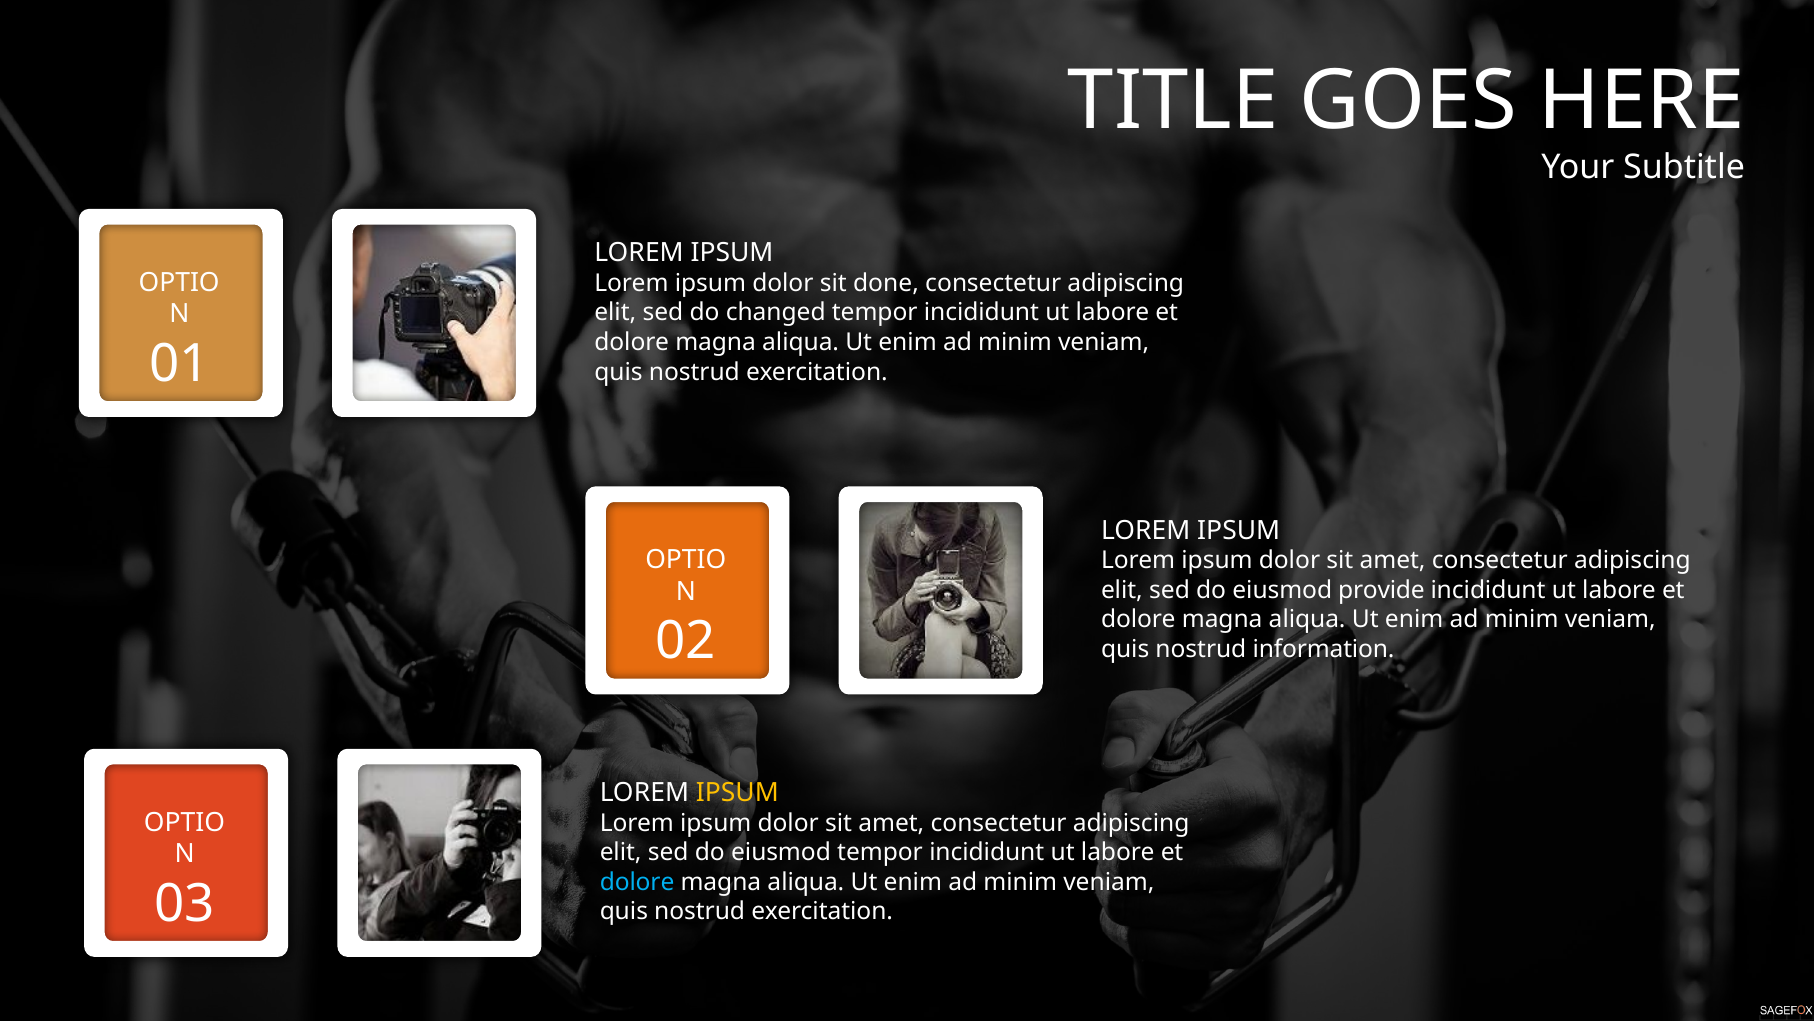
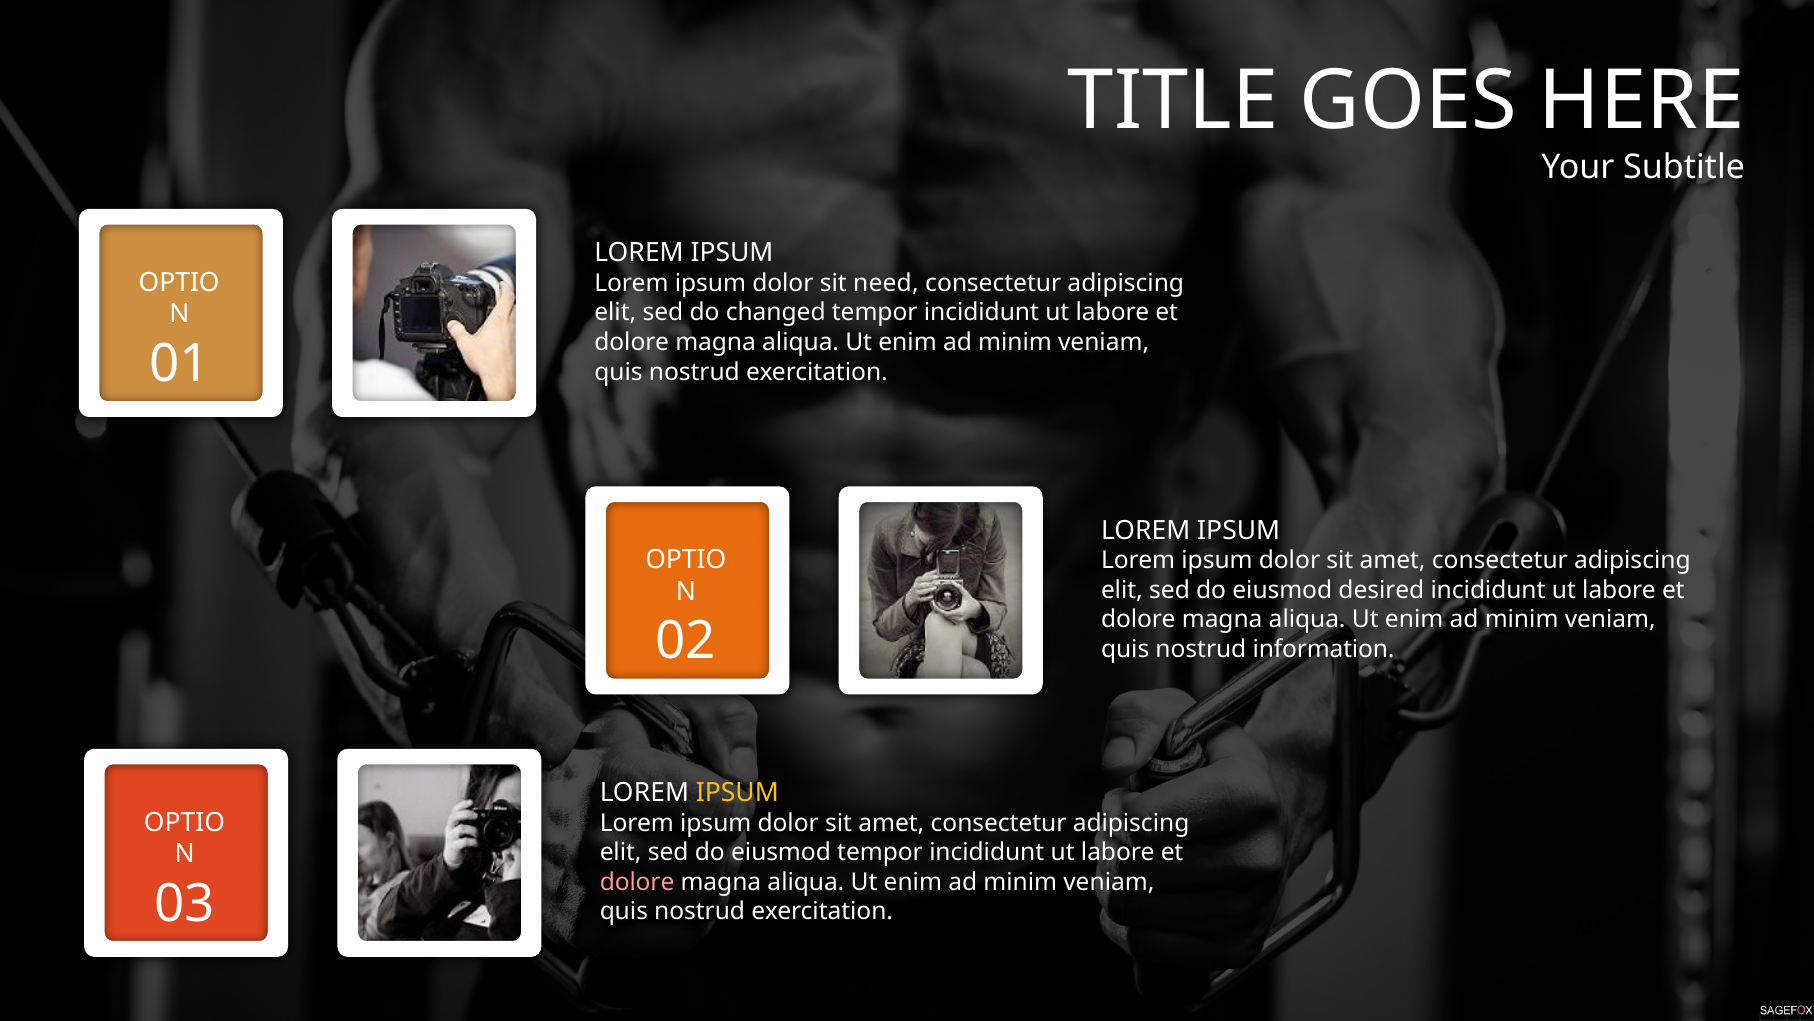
done: done -> need
provide: provide -> desired
dolore at (637, 882) colour: light blue -> pink
